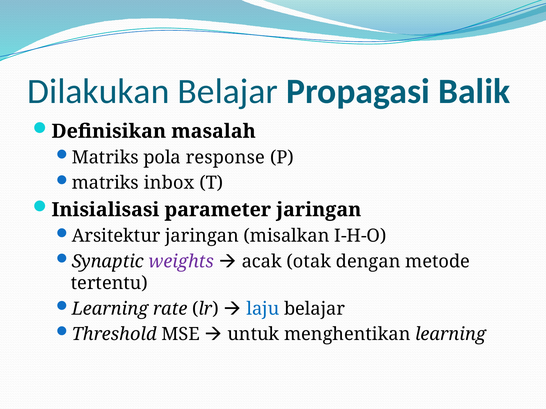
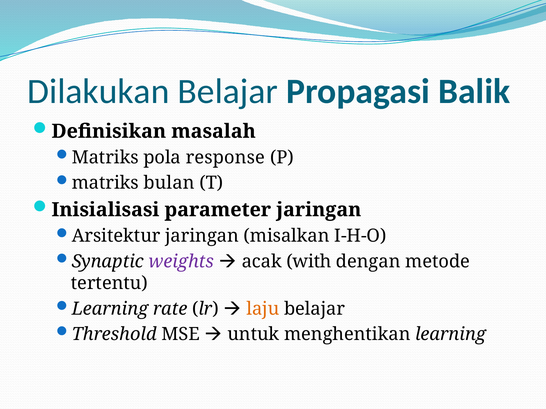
inbox: inbox -> bulan
otak: otak -> with
laju colour: blue -> orange
